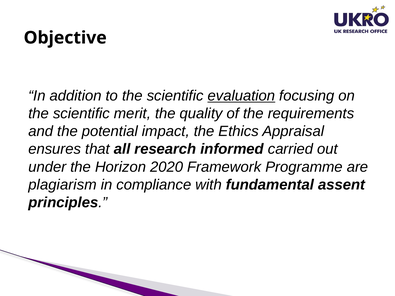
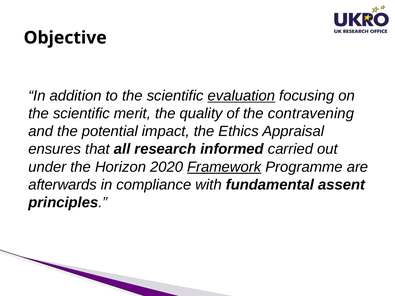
requirements: requirements -> contravening
Framework underline: none -> present
plagiarism: plagiarism -> afterwards
